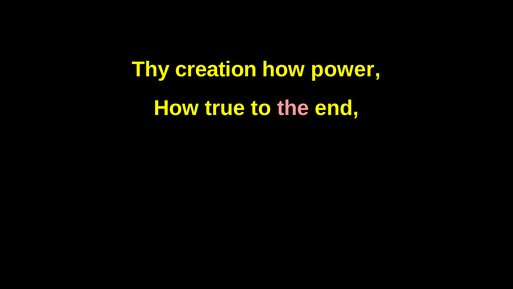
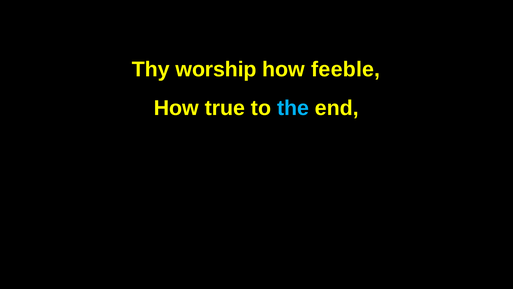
creation: creation -> worship
power: power -> feeble
the colour: pink -> light blue
